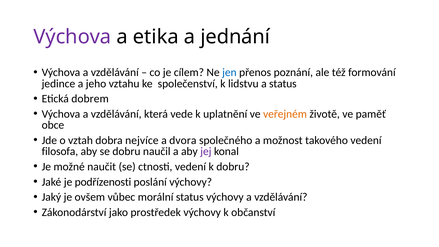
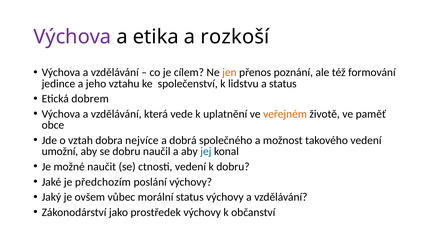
jednání: jednání -> rozkoší
jen colour: blue -> orange
dvora: dvora -> dobrá
filosofa: filosofa -> umožní
jej colour: purple -> blue
podřízenosti: podřízenosti -> předchozím
